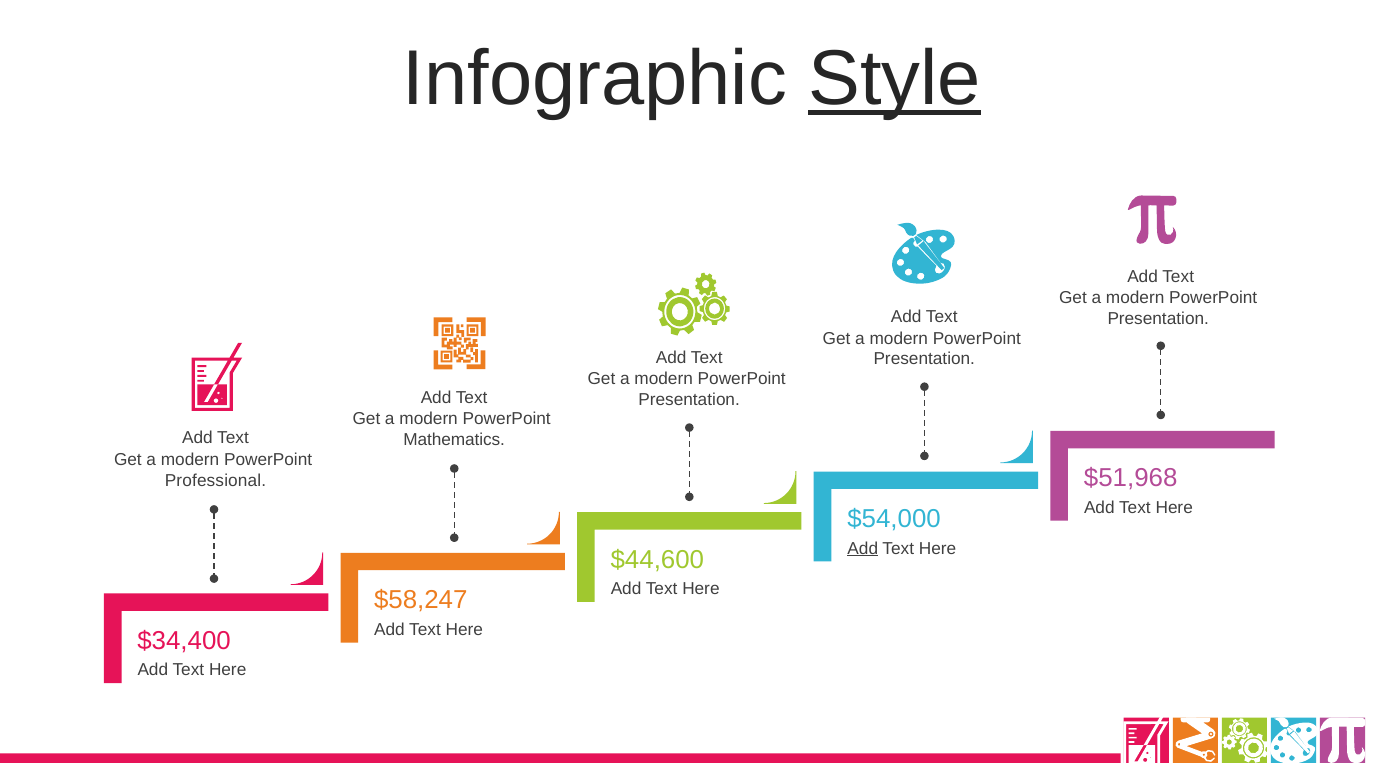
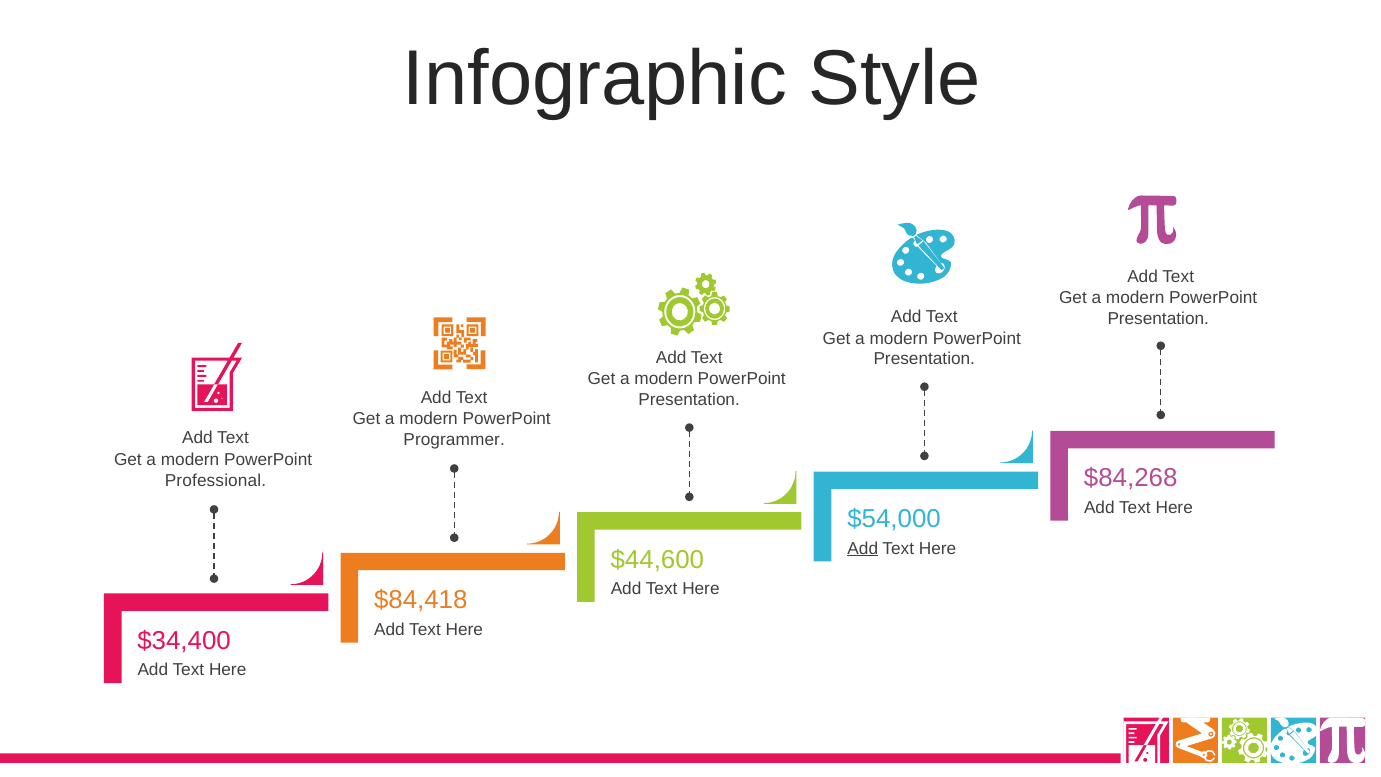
Style underline: present -> none
Mathematics: Mathematics -> Programmer
$51,968: $51,968 -> $84,268
$58,247: $58,247 -> $84,418
